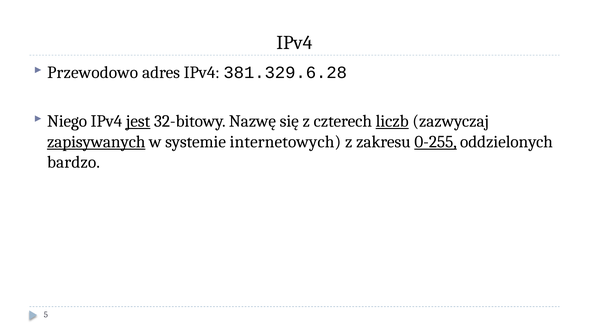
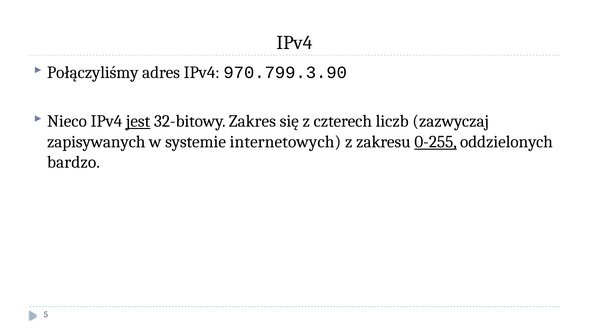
Przewodowo: Przewodowo -> Połączyliśmy
381.329.6.28: 381.329.6.28 -> 970.799.3.90
Niego: Niego -> Nieco
Nazwę: Nazwę -> Zakres
liczb underline: present -> none
zapisywanych underline: present -> none
